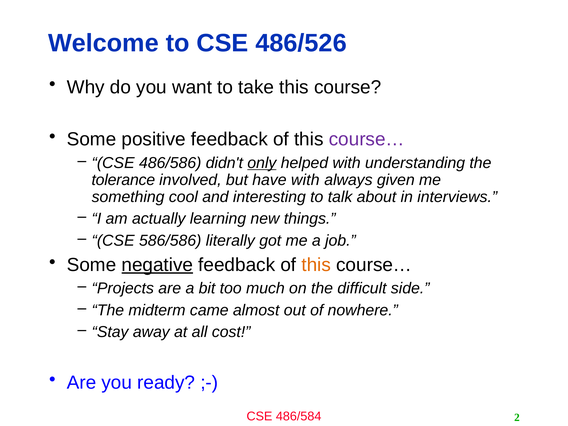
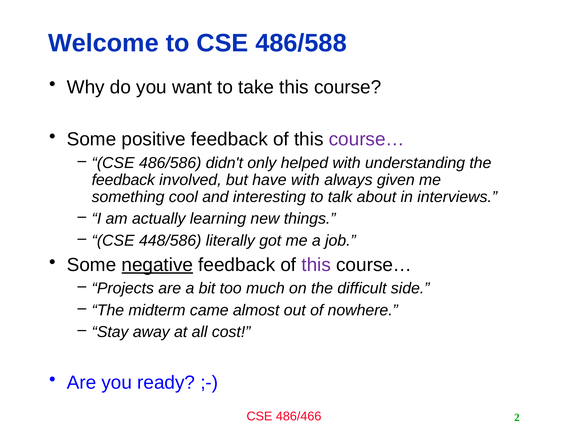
486/526: 486/526 -> 486/588
only underline: present -> none
tolerance at (123, 180): tolerance -> feedback
586/586: 586/586 -> 448/586
this at (316, 265) colour: orange -> purple
486/584: 486/584 -> 486/466
